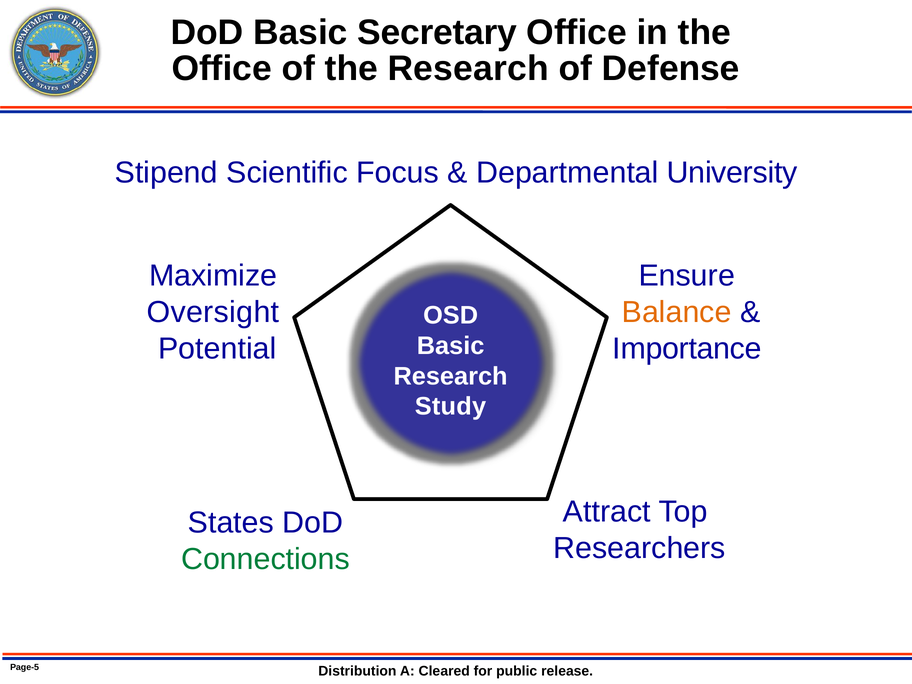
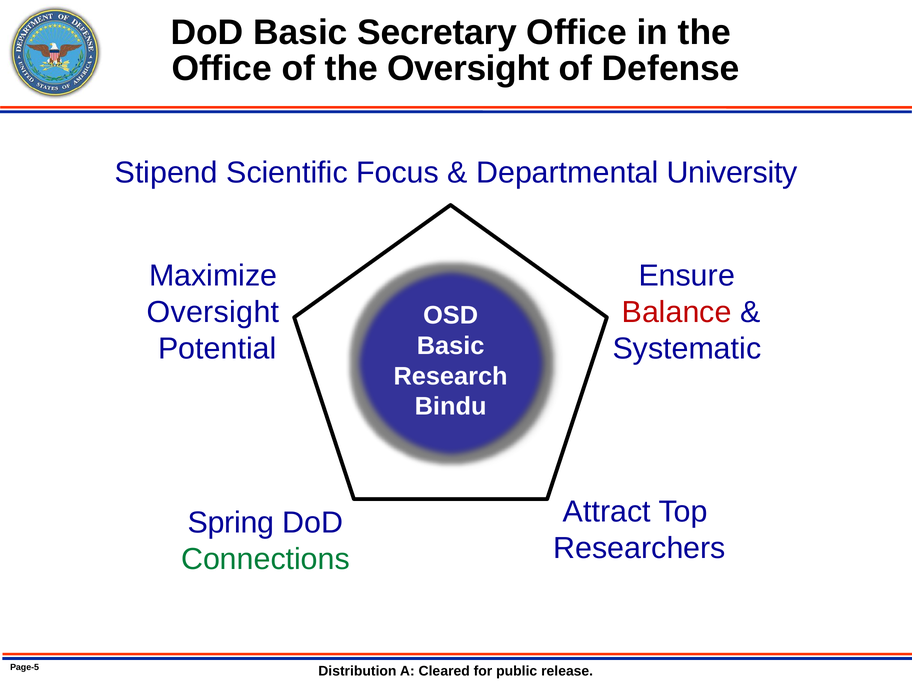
the Research: Research -> Oversight
Balance colour: orange -> red
Importance: Importance -> Systematic
Study: Study -> Bindu
States: States -> Spring
